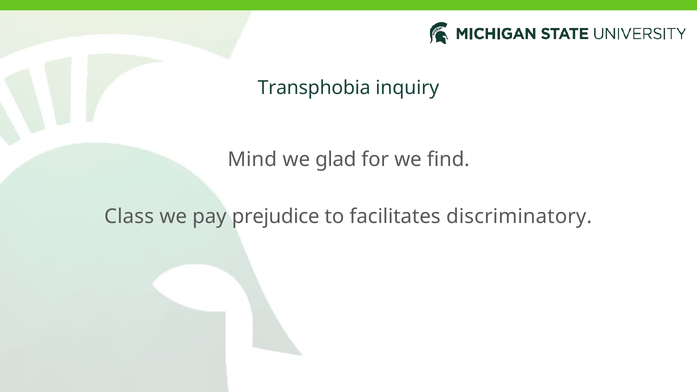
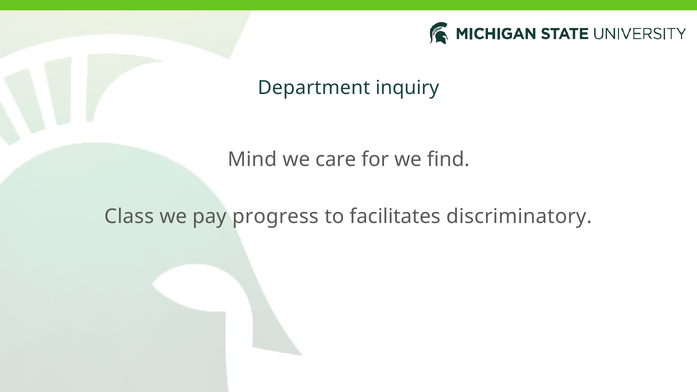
Transphobia: Transphobia -> Department
glad: glad -> care
prejudice: prejudice -> progress
